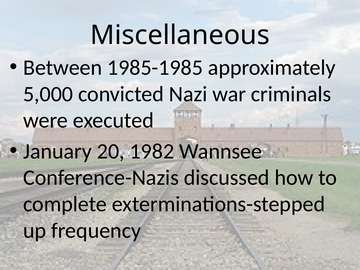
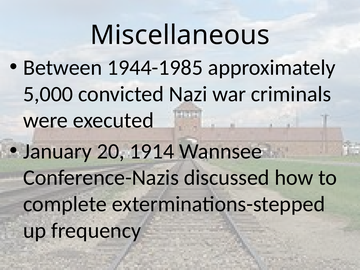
1985-1985: 1985-1985 -> 1944-1985
1982: 1982 -> 1914
